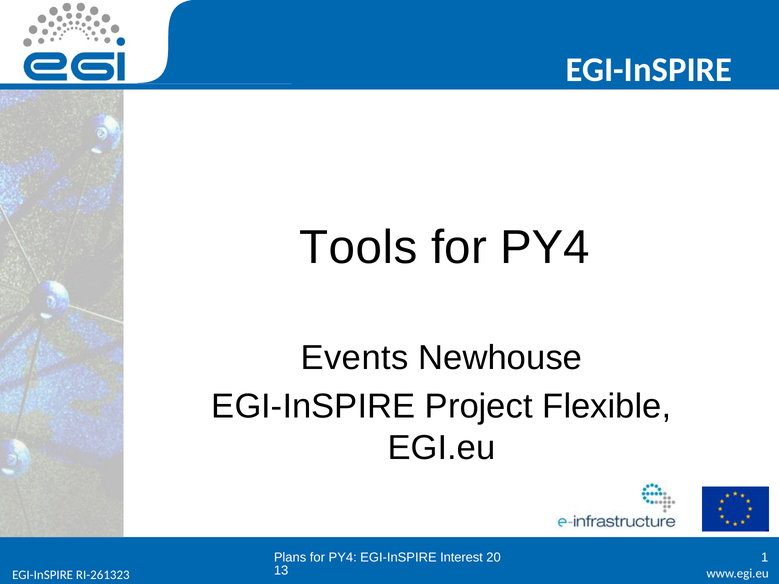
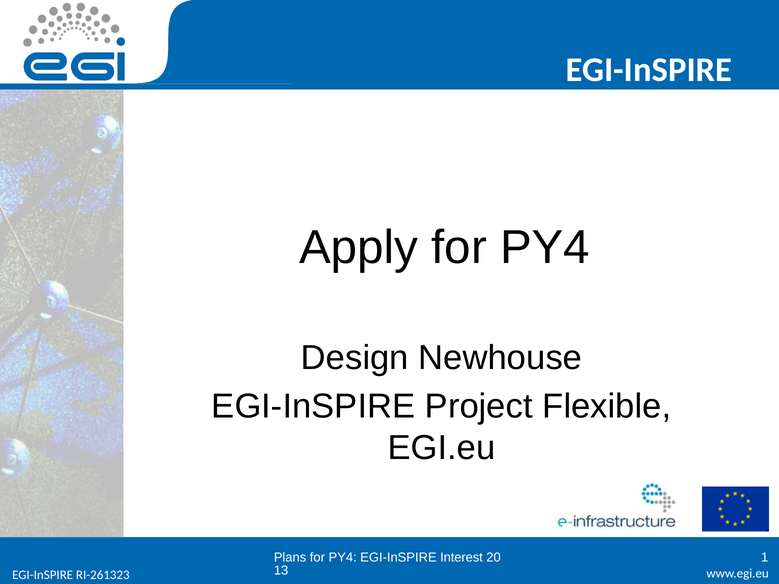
Tools: Tools -> Apply
Events: Events -> Design
